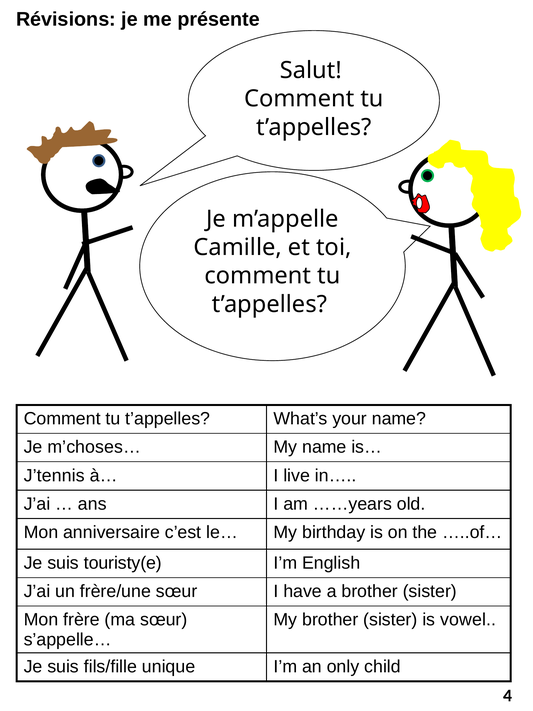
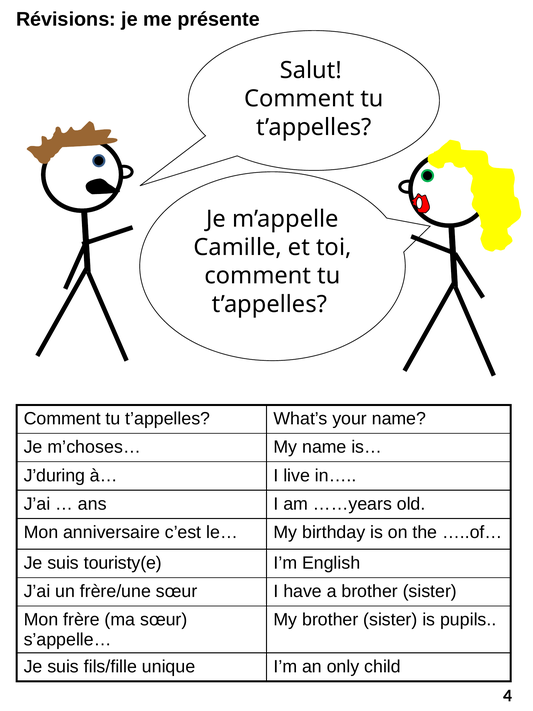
J’tennis: J’tennis -> J’during
vowel: vowel -> pupils
